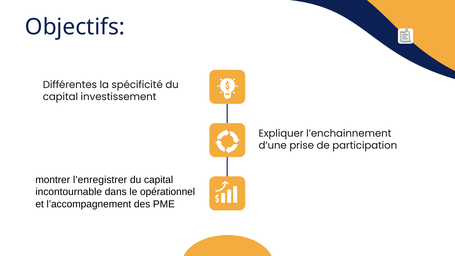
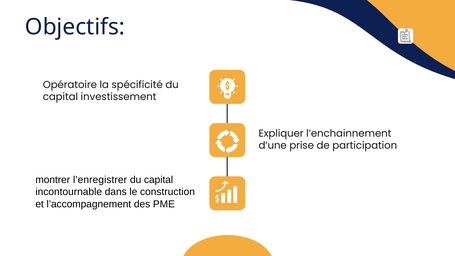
Différentes: Différentes -> Opératoire
opérationnel: opérationnel -> construction
